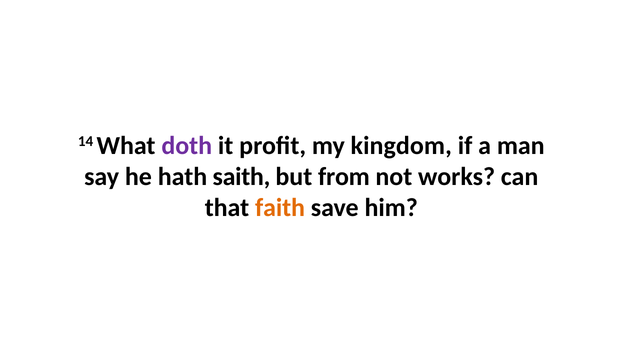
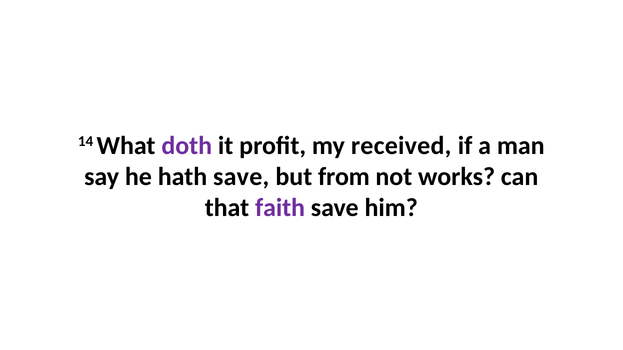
kingdom: kingdom -> received
hath saith: saith -> save
faith colour: orange -> purple
